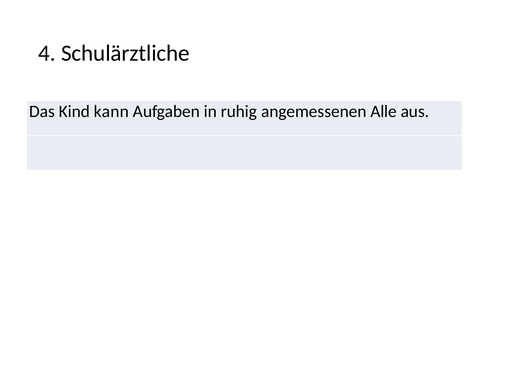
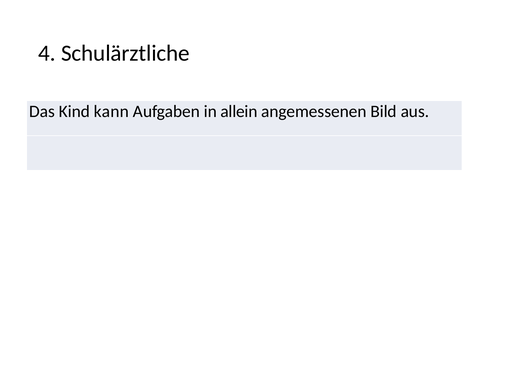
ruhig: ruhig -> allein
Alle: Alle -> Bild
